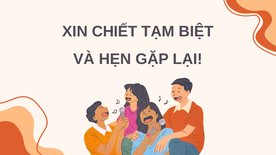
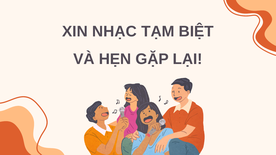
CHIẾT: CHIẾT -> NHẠC
